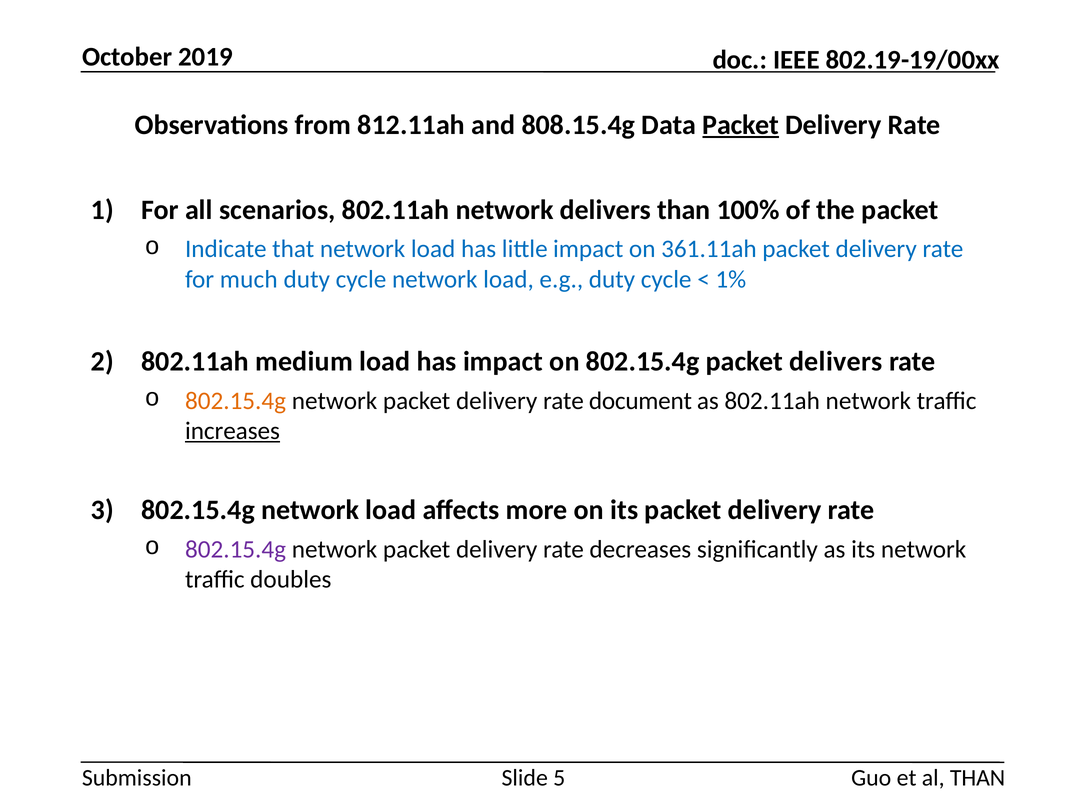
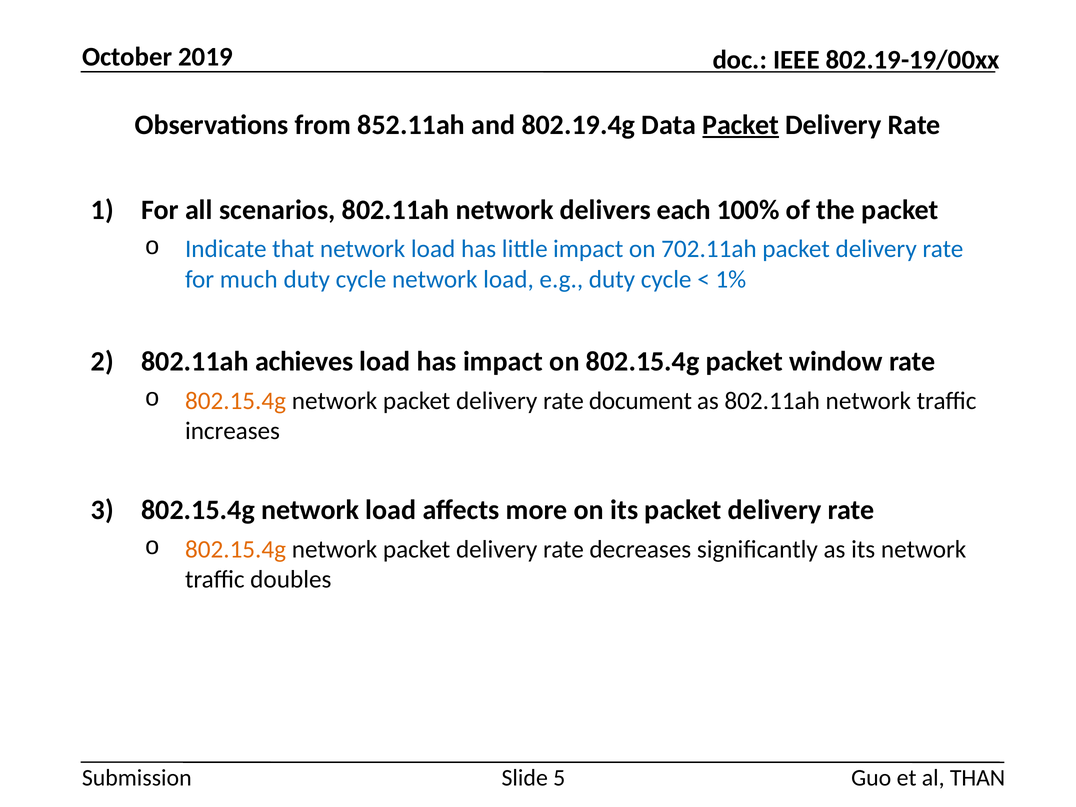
812.11ah: 812.11ah -> 852.11ah
808.15.4g: 808.15.4g -> 802.19.4g
delivers than: than -> each
361.11ah: 361.11ah -> 702.11ah
medium: medium -> achieves
packet delivers: delivers -> window
increases underline: present -> none
802.15.4g at (236, 549) colour: purple -> orange
